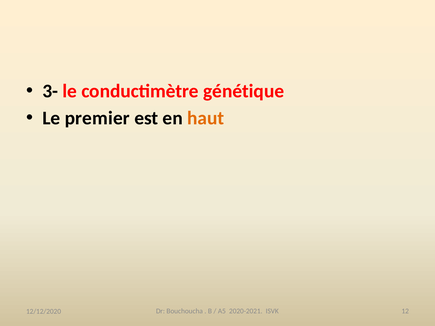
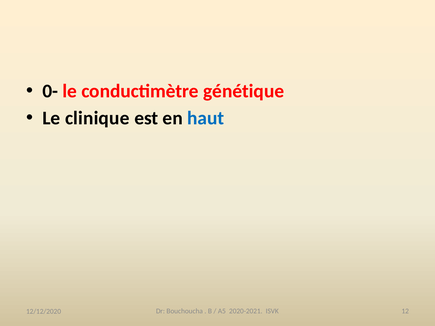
3-: 3- -> 0-
premier: premier -> clinique
haut colour: orange -> blue
